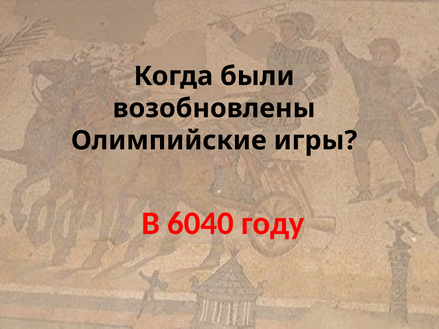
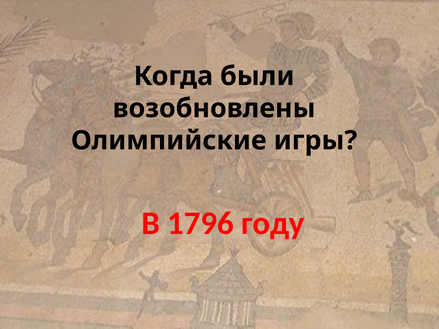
6040: 6040 -> 1796
